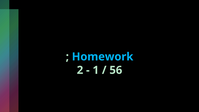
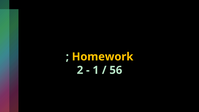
Homework colour: light blue -> yellow
